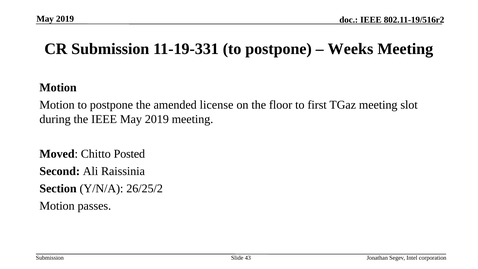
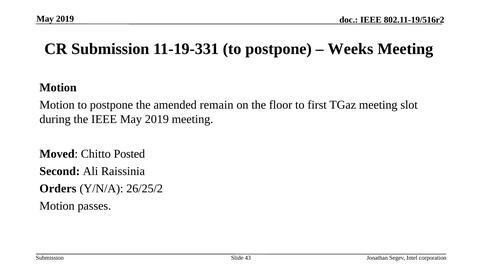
license: license -> remain
Section: Section -> Orders
